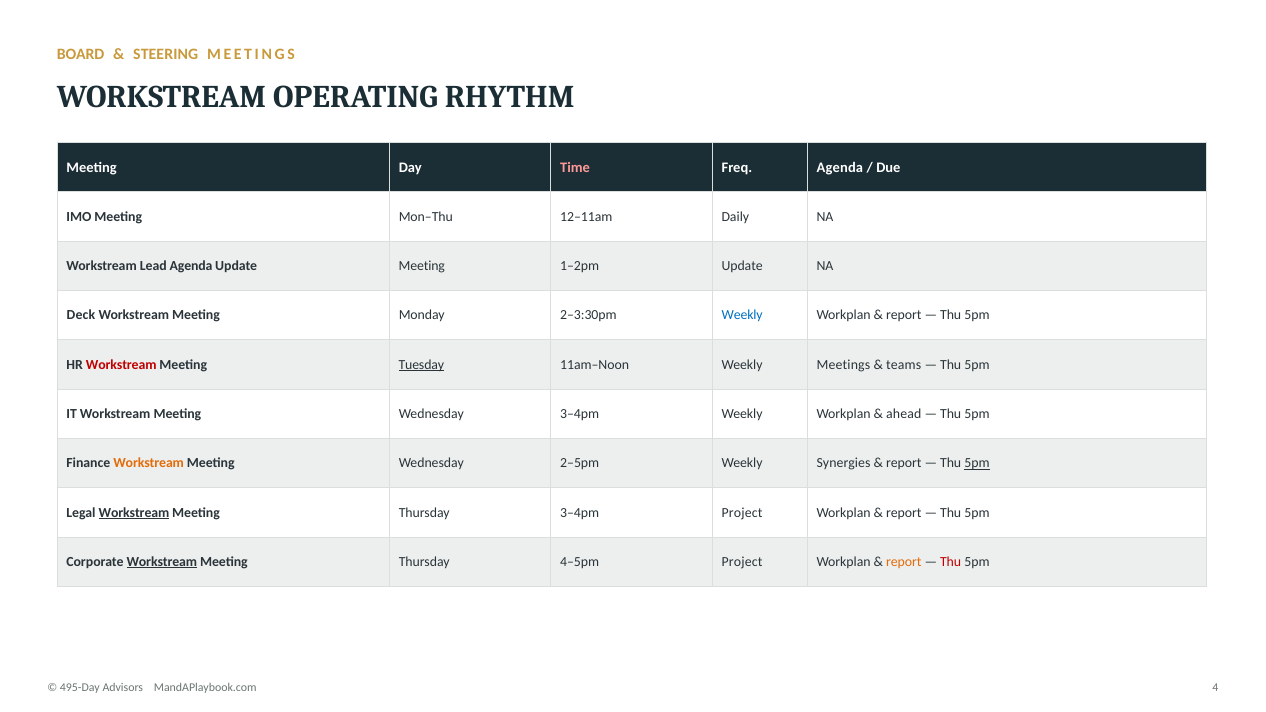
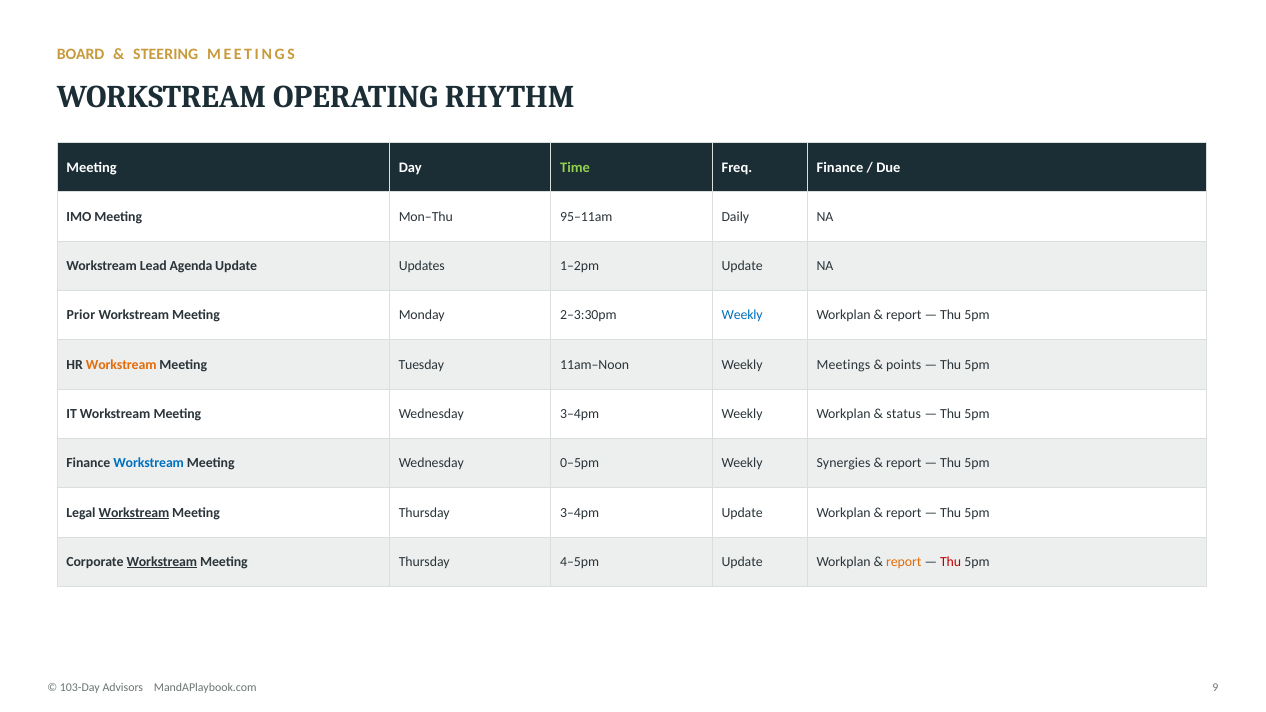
Time colour: pink -> light green
Freq Agenda: Agenda -> Finance
12–11am: 12–11am -> 95–11am
Update Meeting: Meeting -> Updates
Deck: Deck -> Prior
Workstream at (121, 365) colour: red -> orange
Tuesday underline: present -> none
teams: teams -> points
ahead: ahead -> status
Workstream at (149, 463) colour: orange -> blue
2–5pm: 2–5pm -> 0–5pm
5pm at (977, 463) underline: present -> none
3–4pm Project: Project -> Update
4–5pm Project: Project -> Update
495-Day: 495-Day -> 103-Day
4: 4 -> 9
